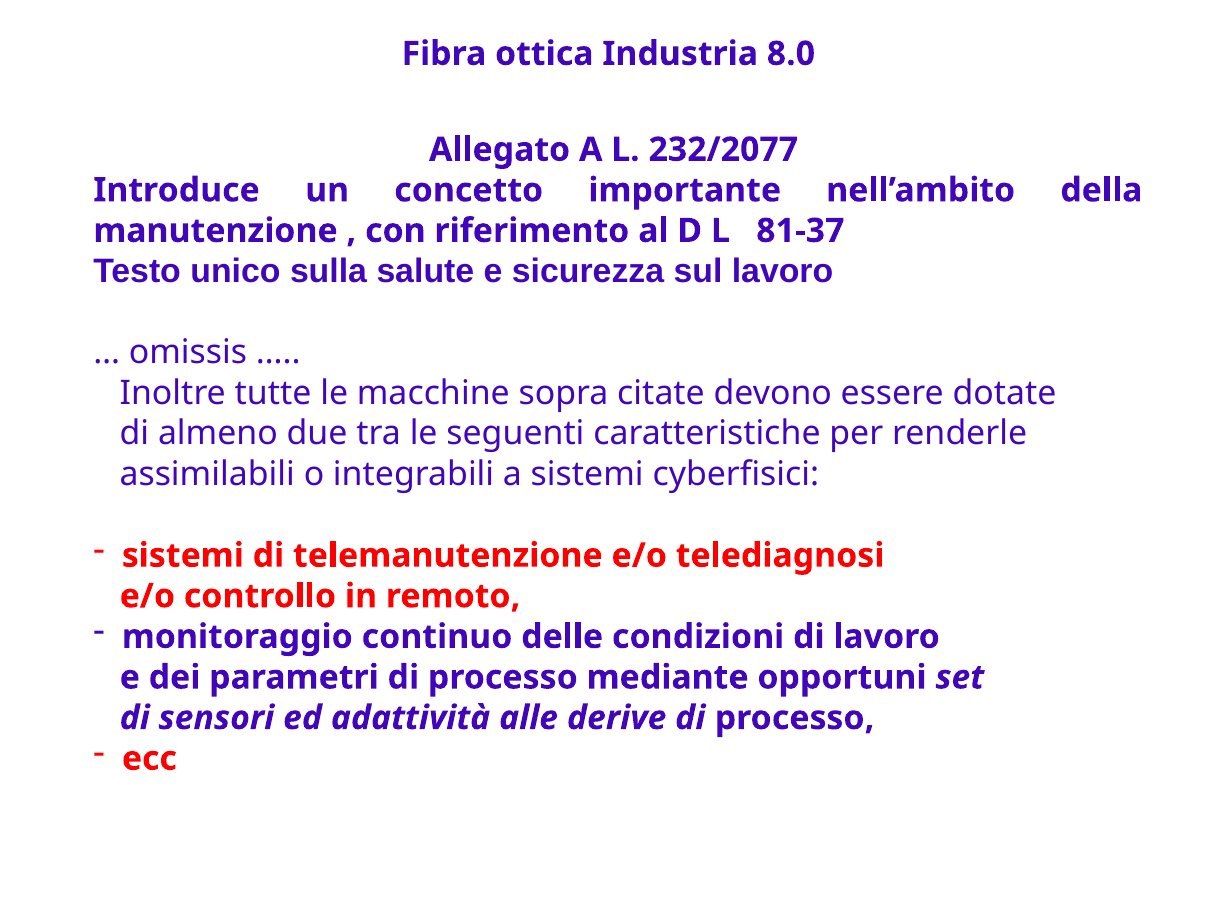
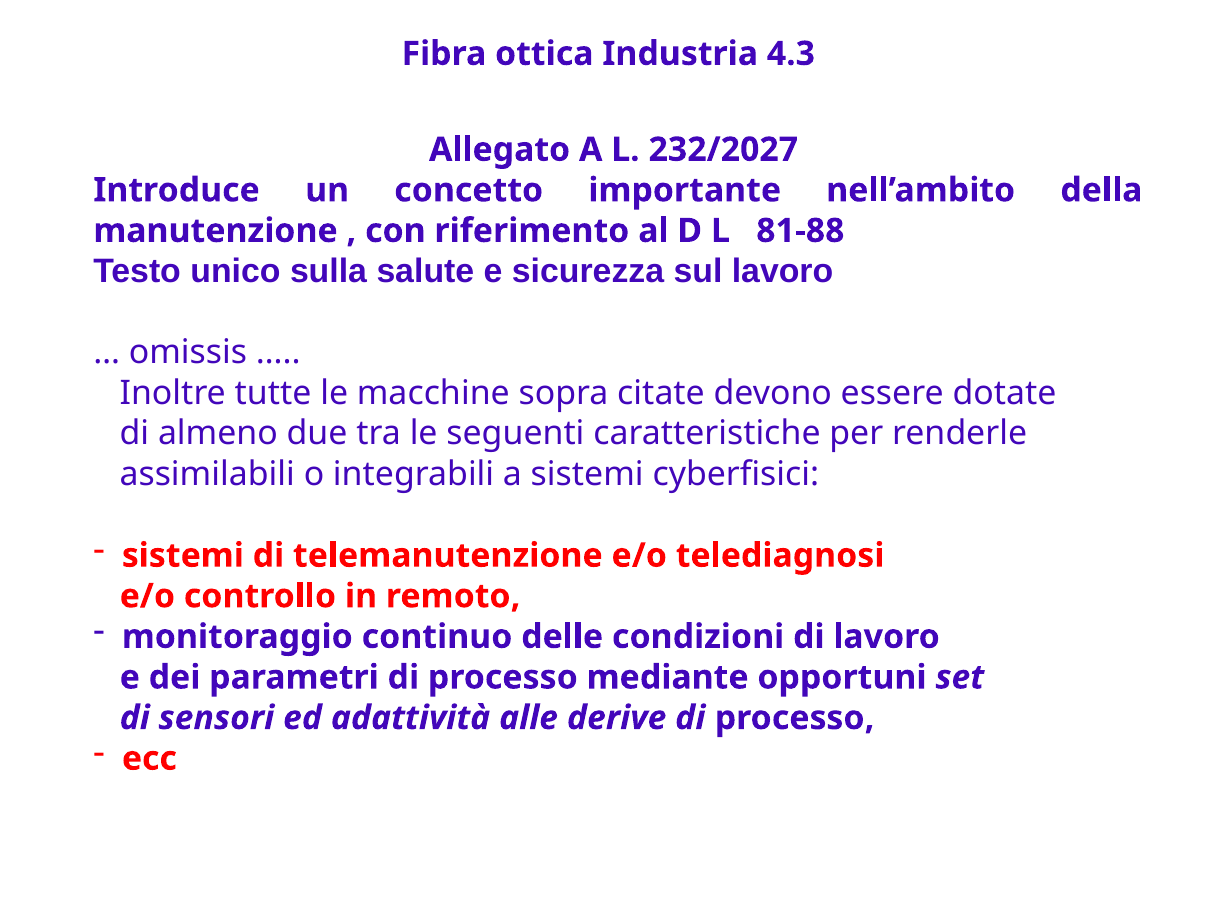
8.0: 8.0 -> 4.3
232/2077: 232/2077 -> 232/2027
81-37: 81-37 -> 81-88
